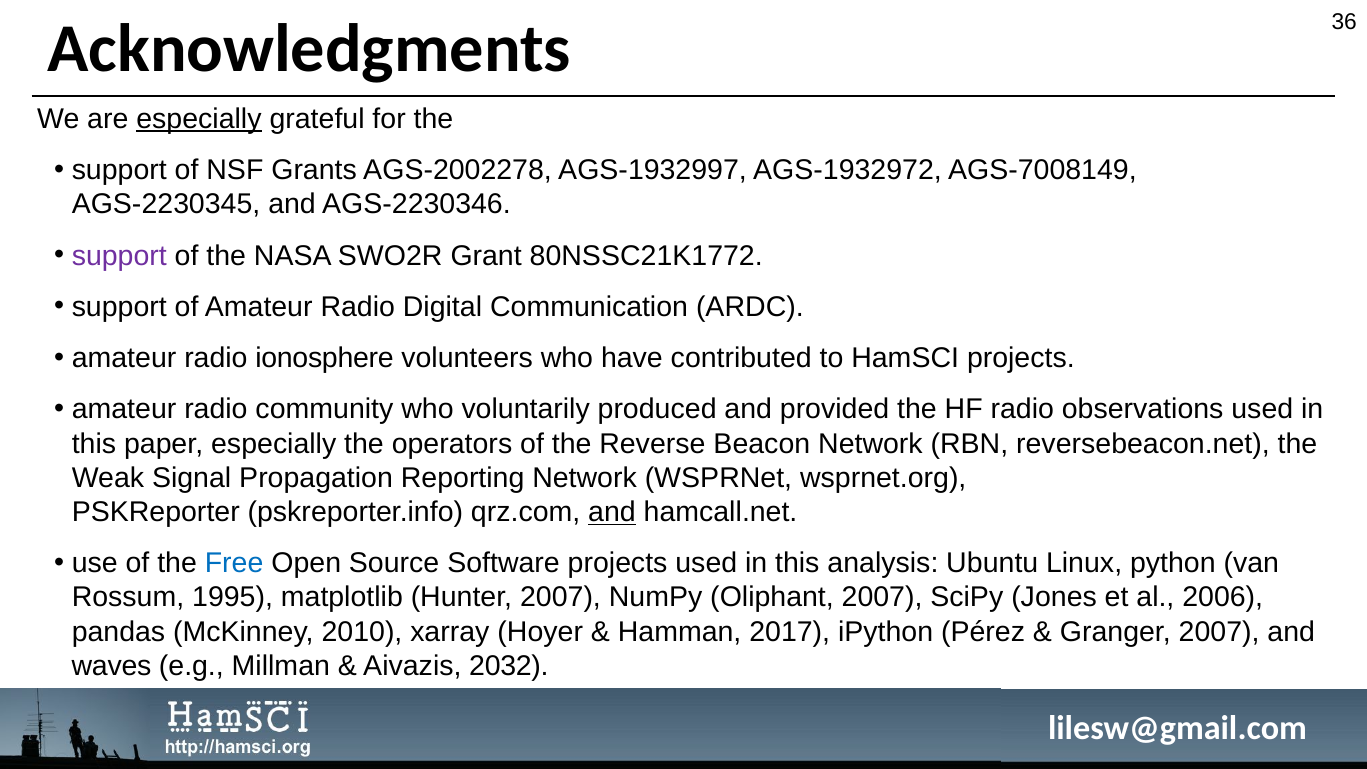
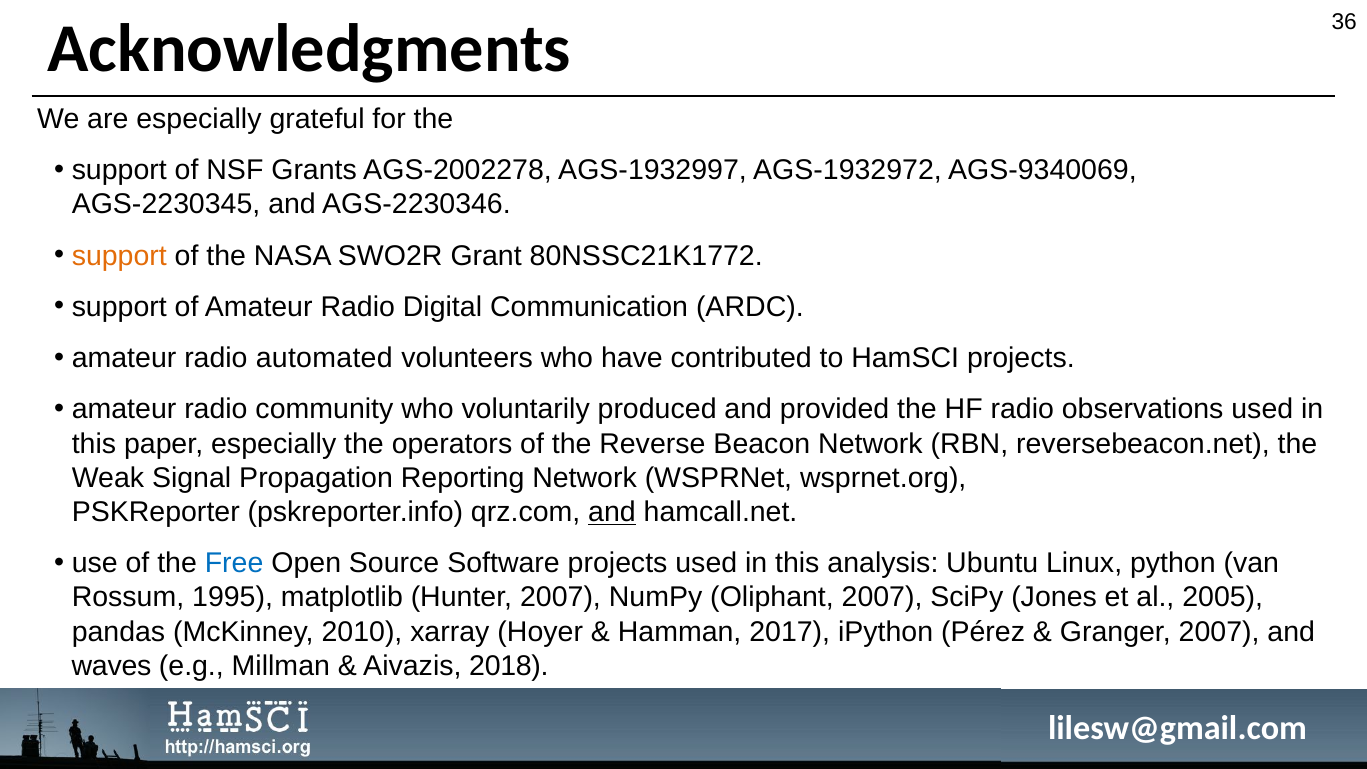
especially at (199, 119) underline: present -> none
AGS-7008149: AGS-7008149 -> AGS-9340069
support at (119, 256) colour: purple -> orange
ionosphere: ionosphere -> automated
2006: 2006 -> 2005
2032: 2032 -> 2018
